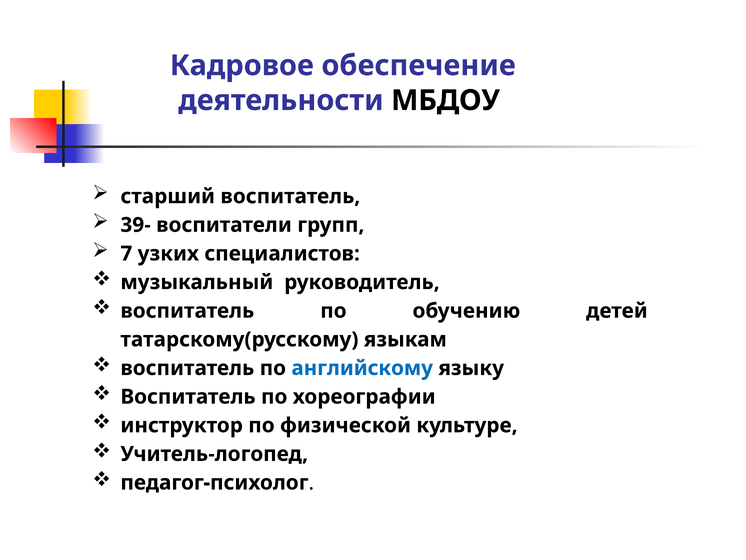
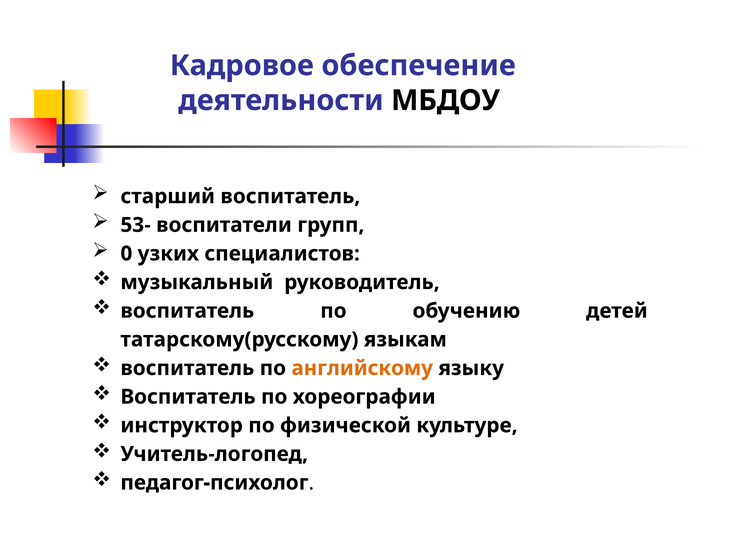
39-: 39- -> 53-
7: 7 -> 0
английскому colour: blue -> orange
